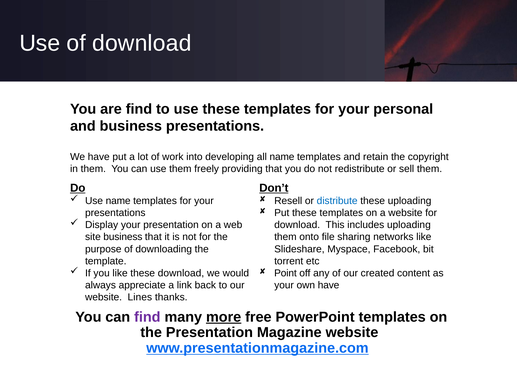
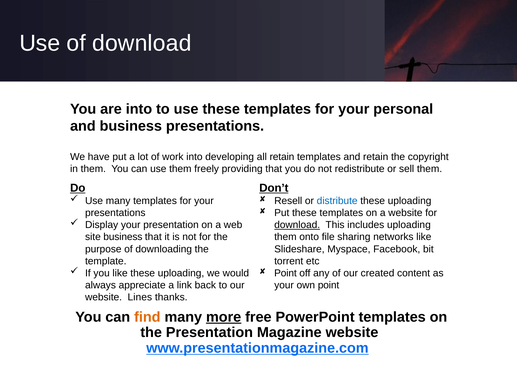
are find: find -> into
all name: name -> retain
Use name: name -> many
download at (297, 225) underline: none -> present
like these download: download -> uploading
own have: have -> point
find at (147, 317) colour: purple -> orange
